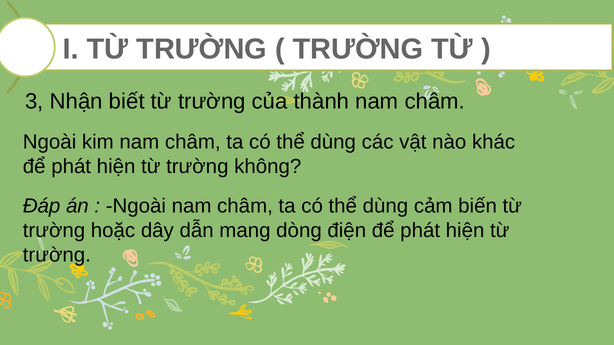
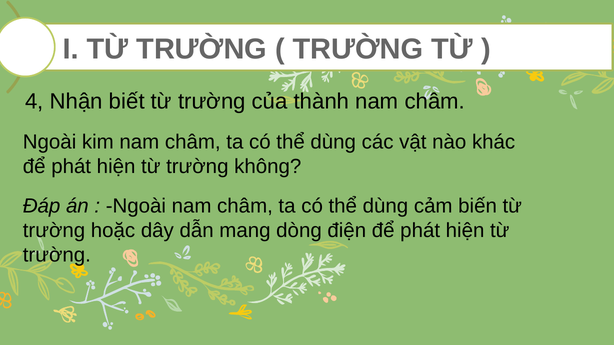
3: 3 -> 4
